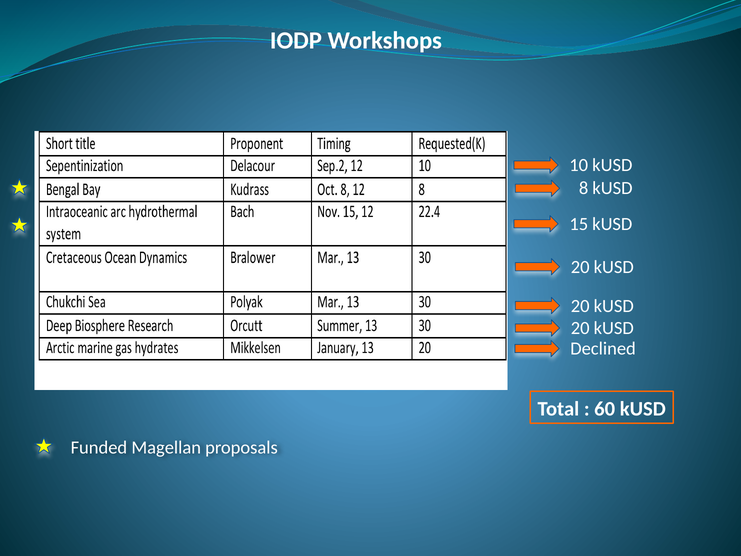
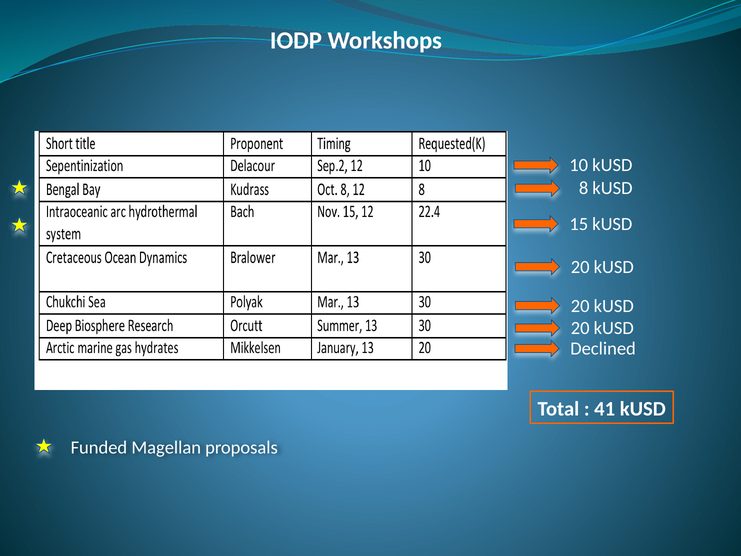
60: 60 -> 41
